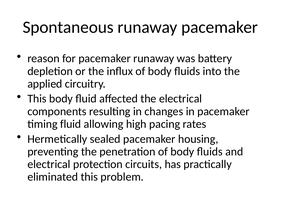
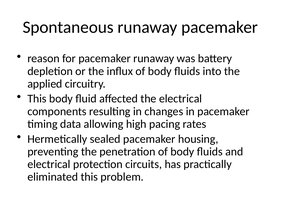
timing fluid: fluid -> data
